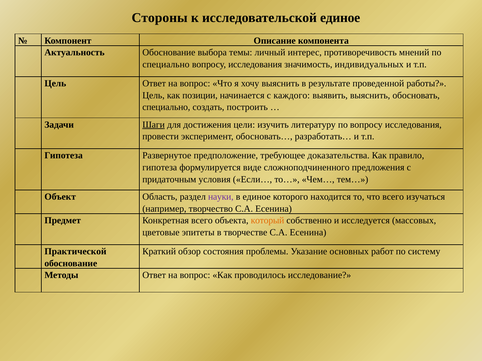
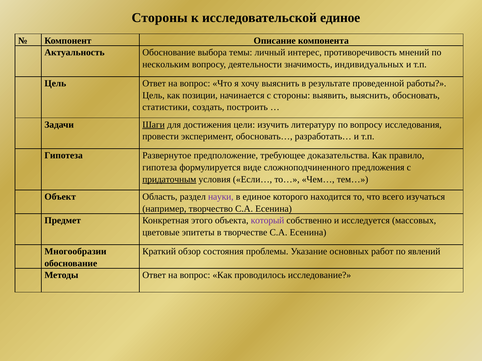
специально at (166, 65): специально -> нескольким
исследования at (255, 65): исследования -> деятельности
с каждого: каждого -> стороны
специально at (166, 107): специально -> статистики
придаточным underline: none -> present
Конкретная всего: всего -> этого
который colour: orange -> purple
Практической: Практической -> Многообразии
систему: систему -> явлений
